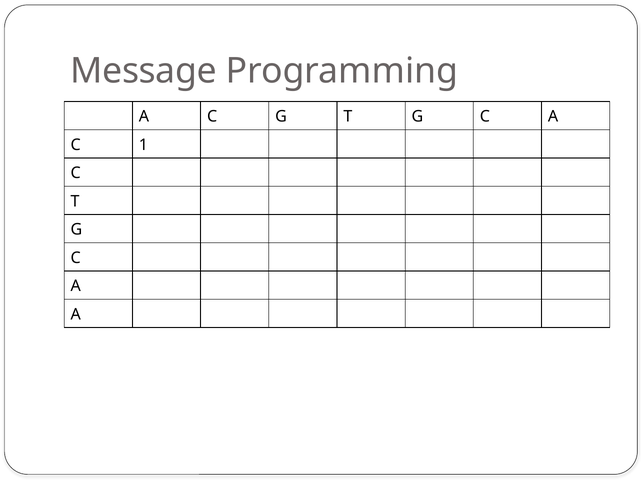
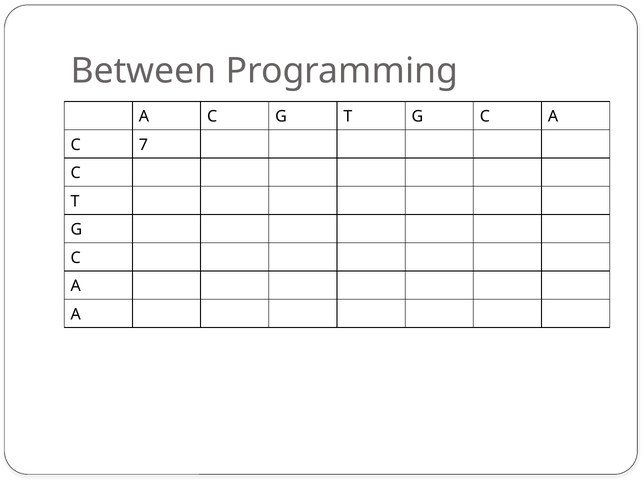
Message: Message -> Between
1: 1 -> 7
